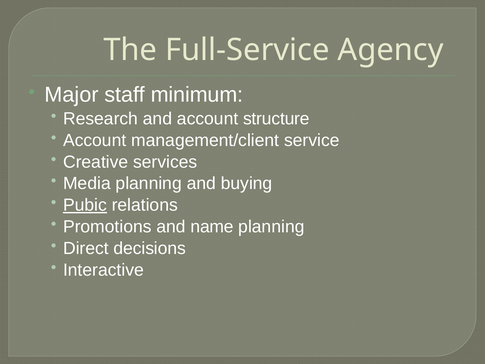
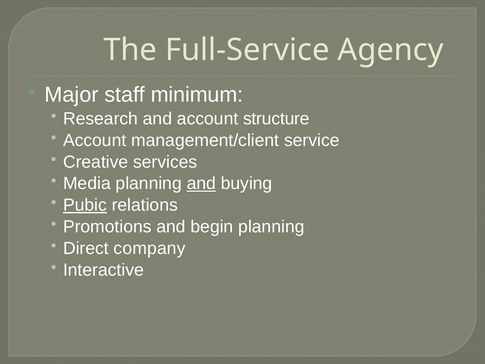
and at (201, 183) underline: none -> present
name: name -> begin
decisions: decisions -> company
